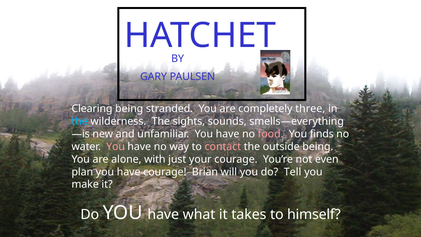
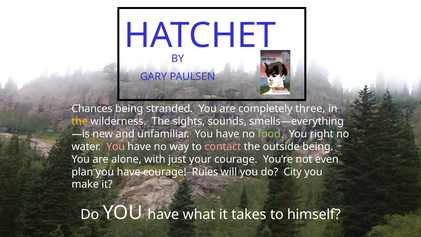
Clearing: Clearing -> Chances
the at (80, 121) colour: light blue -> yellow
food colour: pink -> light green
finds: finds -> right
Brian: Brian -> Rules
Tell: Tell -> City
